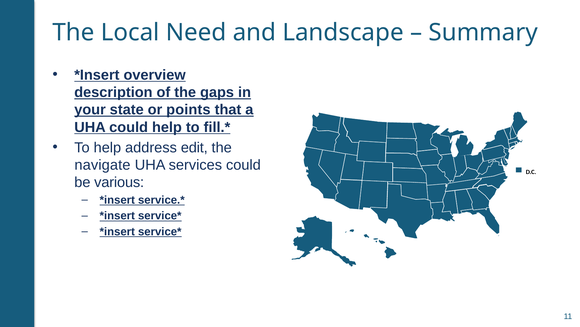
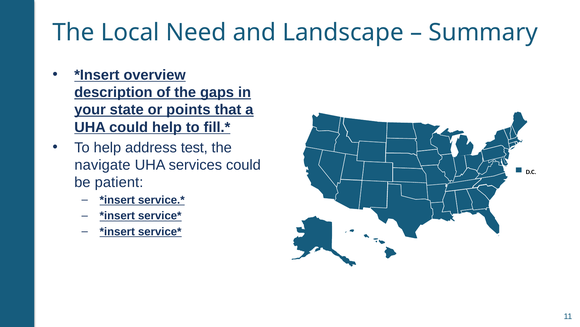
edit: edit -> test
various: various -> patient
